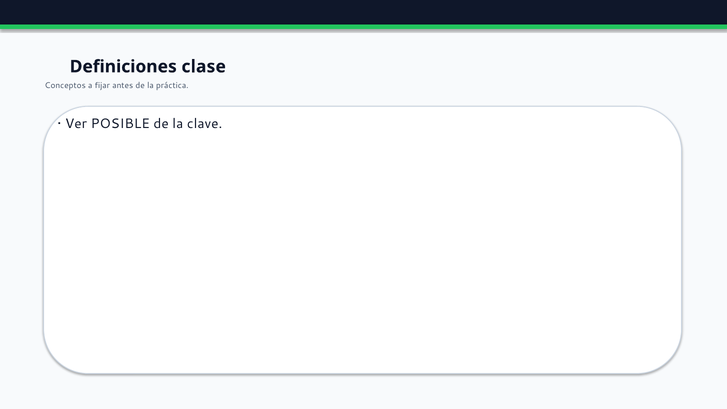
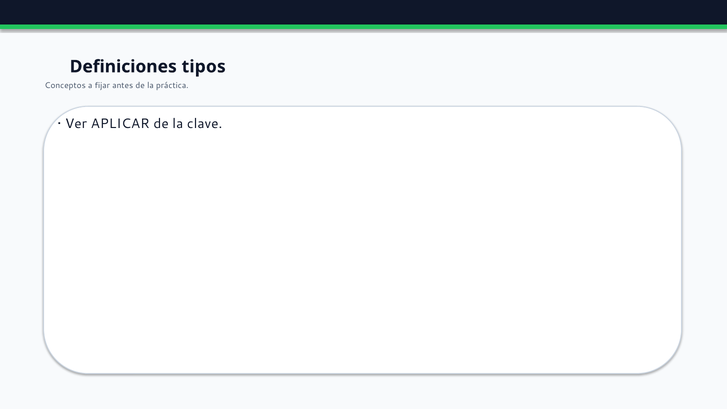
clase: clase -> tipos
POSIBLE: POSIBLE -> APLICAR
